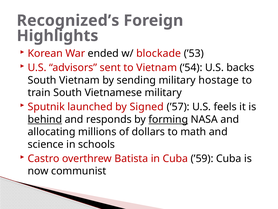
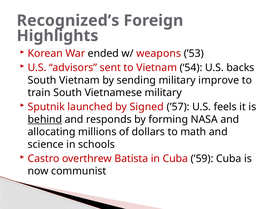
blockade: blockade -> weapons
hostage: hostage -> improve
forming underline: present -> none
